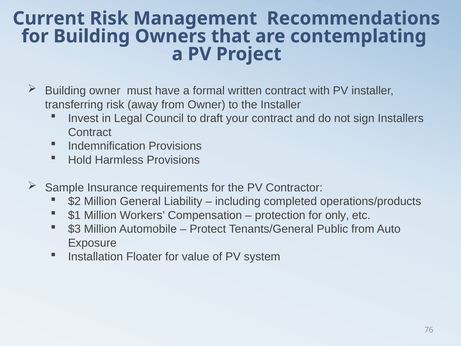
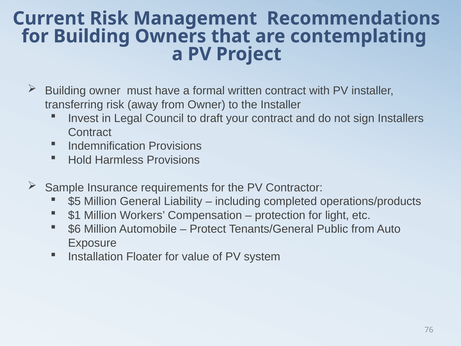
$2: $2 -> $5
only: only -> light
$3: $3 -> $6
